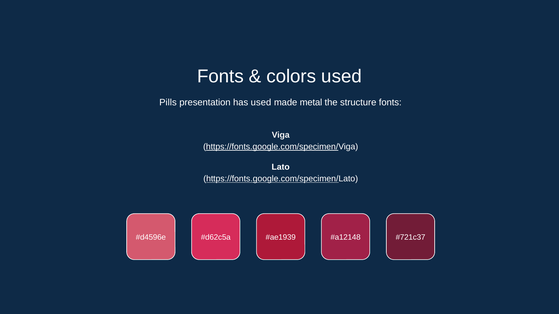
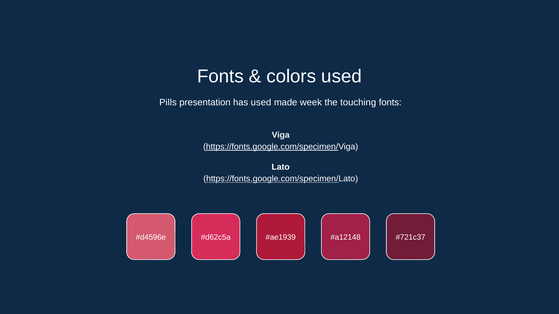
metal: metal -> week
structure: structure -> touching
